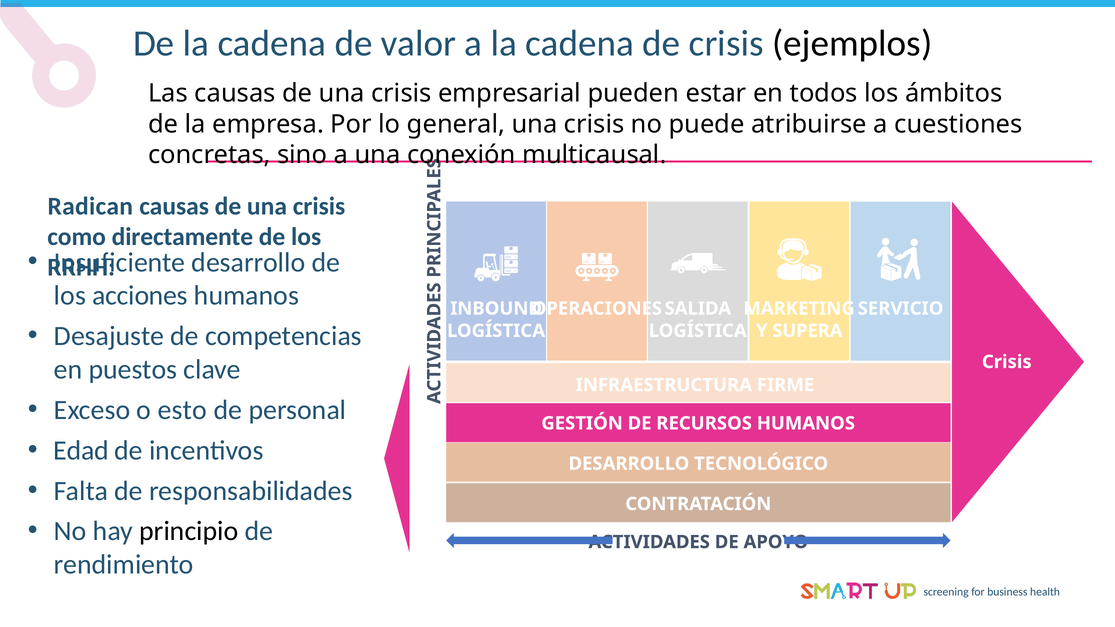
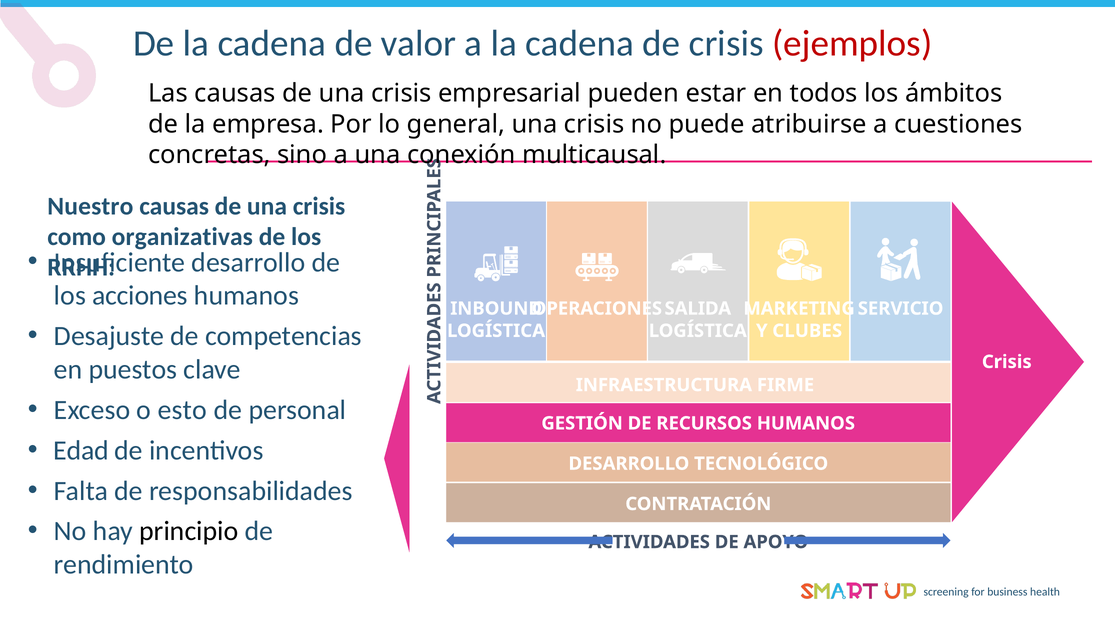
ejemplos colour: black -> red
Radican: Radican -> Nuestro
directamente: directamente -> organizativas
SUPERA: SUPERA -> CLUBES
